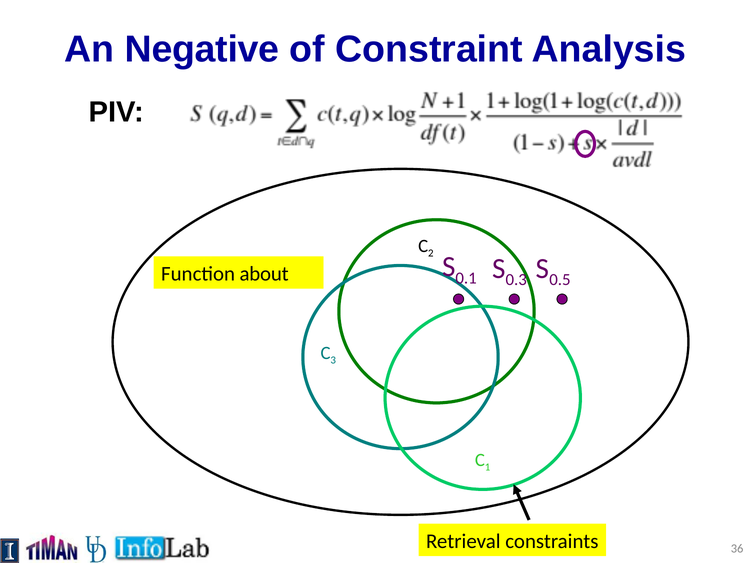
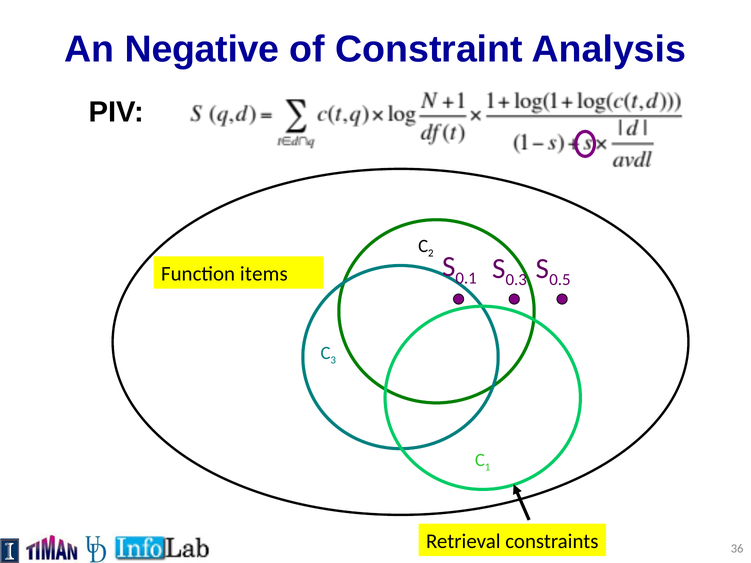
about: about -> items
